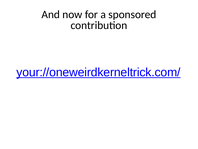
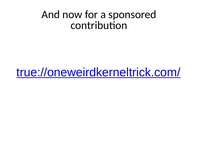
your://oneweirdkerneltrick.com/: your://oneweirdkerneltrick.com/ -> true://oneweirdkerneltrick.com/
